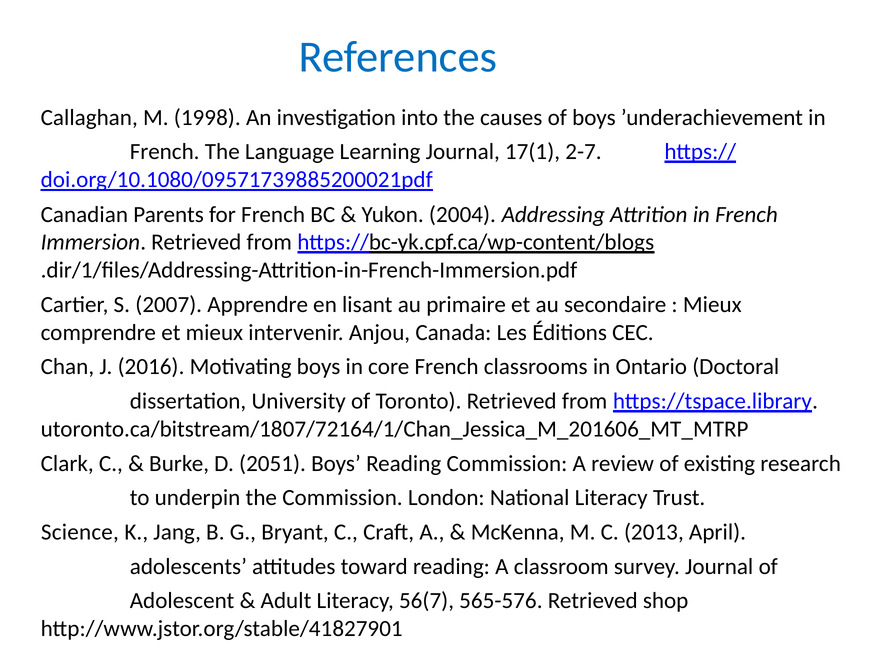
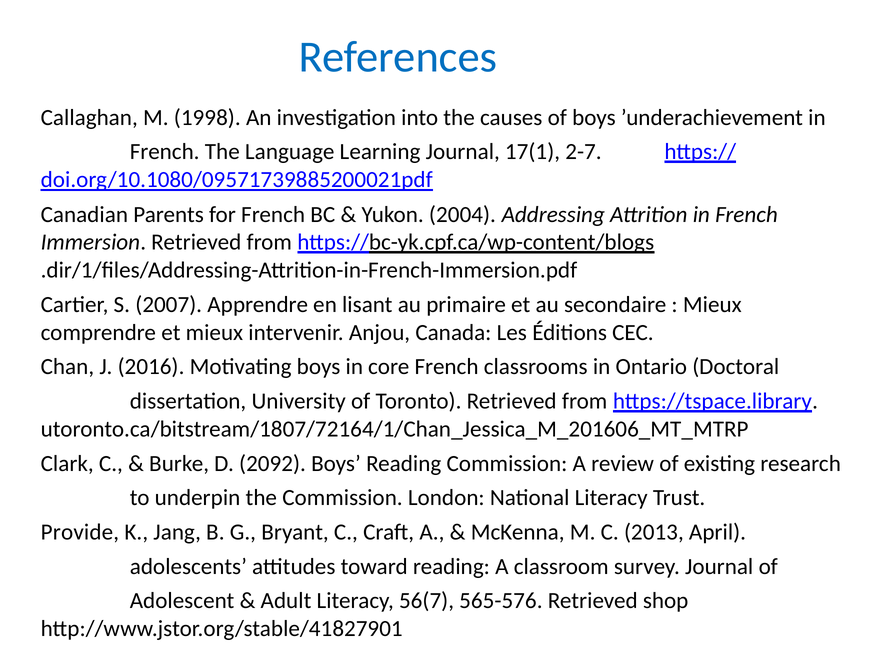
2051: 2051 -> 2092
Science: Science -> Provide
